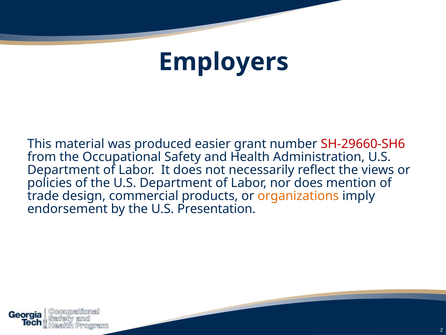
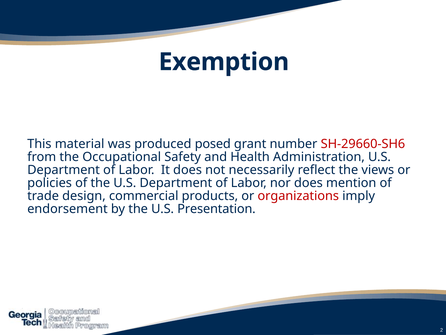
Employers: Employers -> Exemption
easier: easier -> posed
organizations colour: orange -> red
